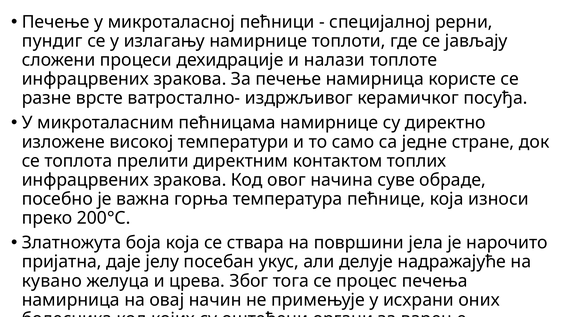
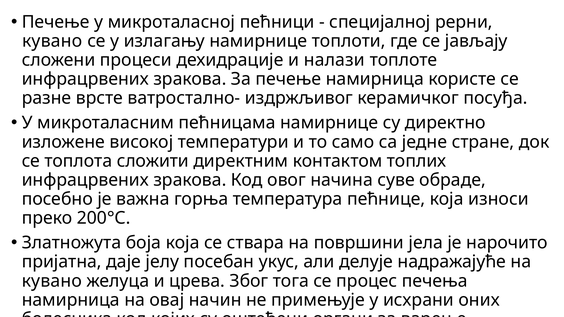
пундиг at (52, 41): пундиг -> кувано
прелити: прелити -> сложити
